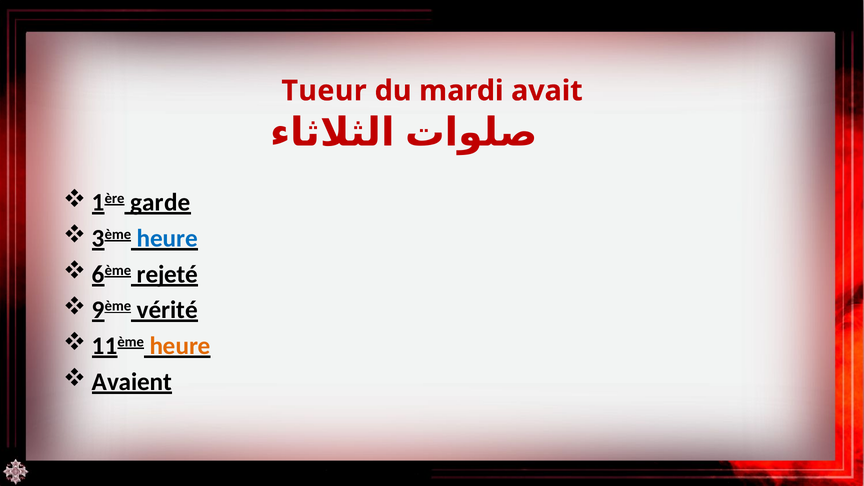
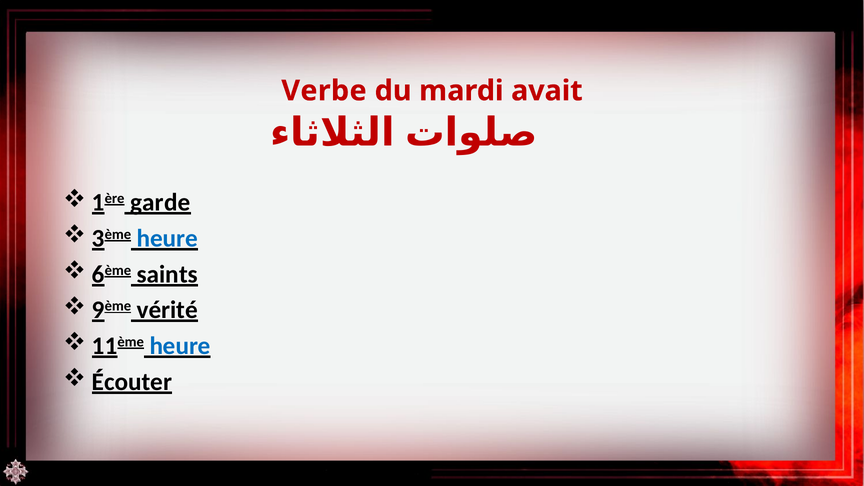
Tueur: Tueur -> Verbe
rejeté: rejeté -> saints
heure at (180, 346) colour: orange -> blue
Avaient: Avaient -> Écouter
